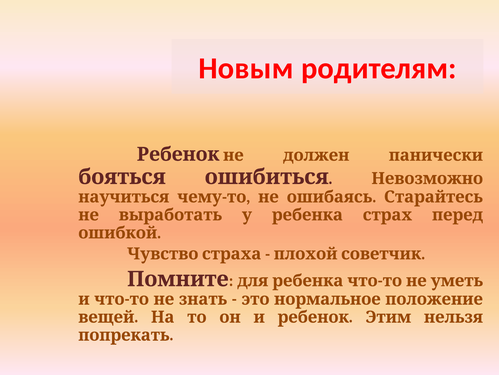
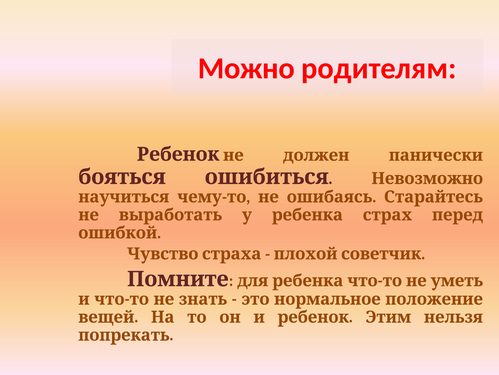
Новым: Новым -> Можно
